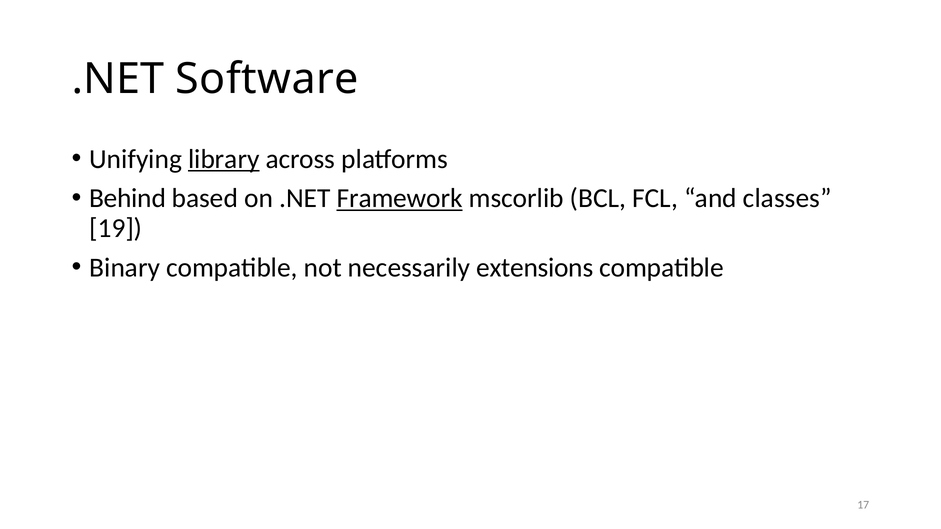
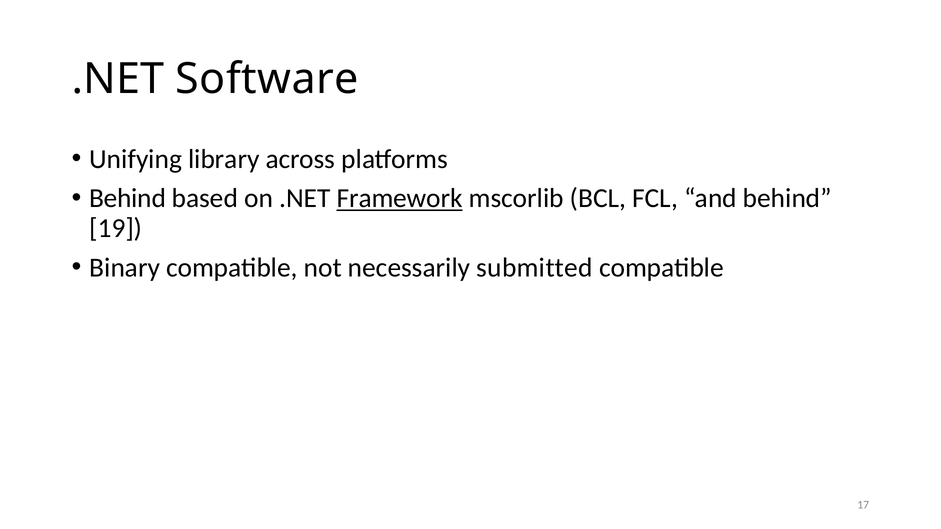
library underline: present -> none
and classes: classes -> behind
extensions: extensions -> submitted
